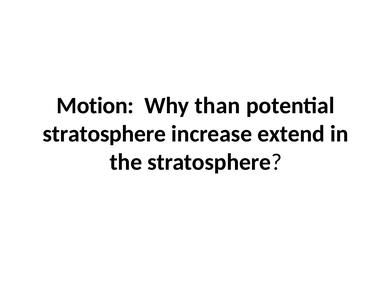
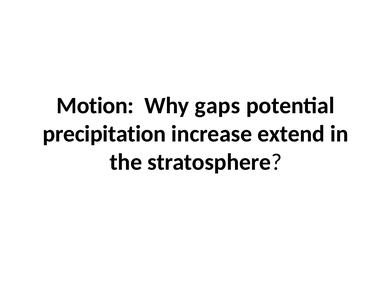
than: than -> gaps
stratosphere at (104, 134): stratosphere -> precipitation
